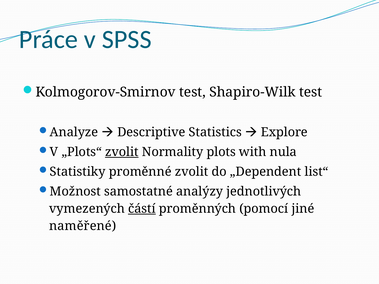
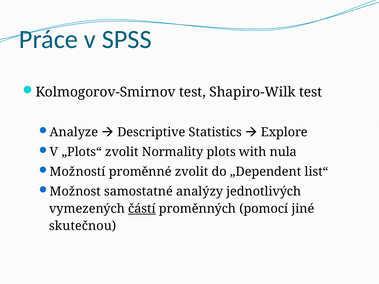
zvolit at (122, 152) underline: present -> none
Statistiky: Statistiky -> Možností
naměřené: naměřené -> skutečnou
